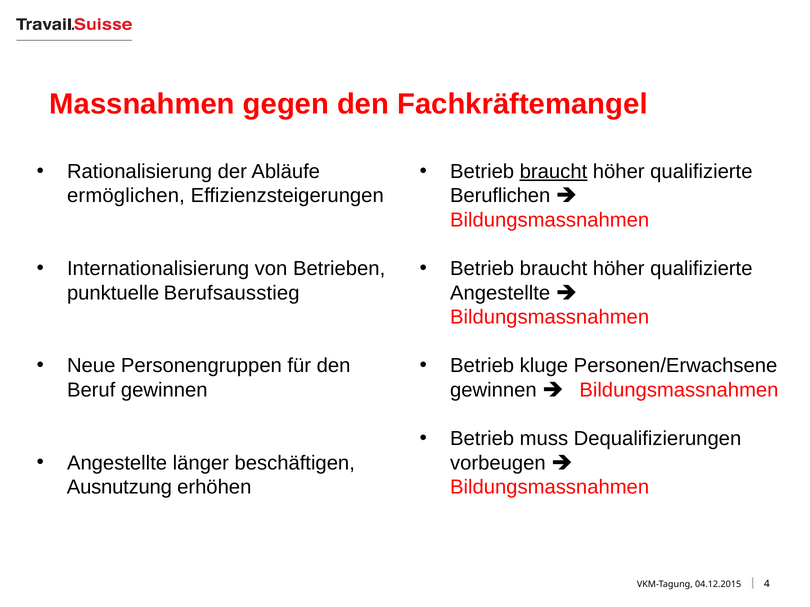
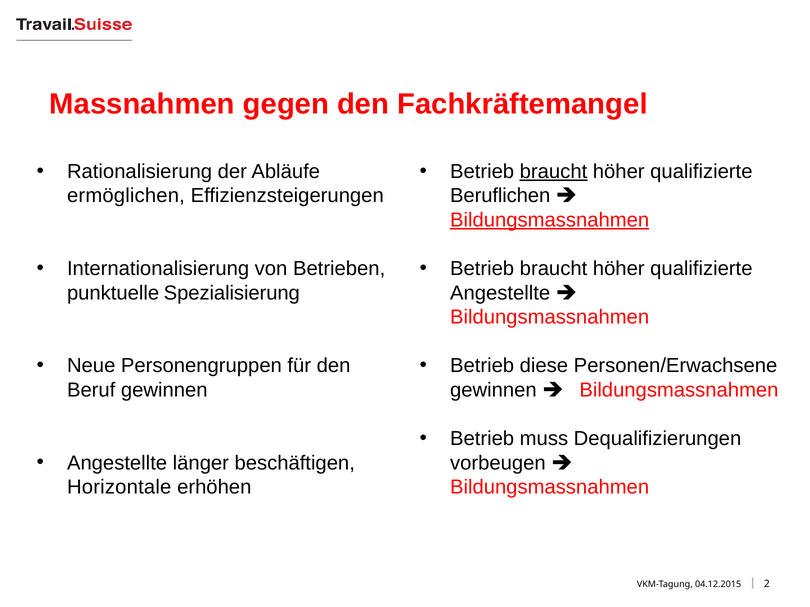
Bildungsmassnahmen at (550, 220) underline: none -> present
Berufsausstieg: Berufsausstieg -> Spezialisierung
kluge: kluge -> diese
Ausnutzung: Ausnutzung -> Horizontale
4: 4 -> 2
